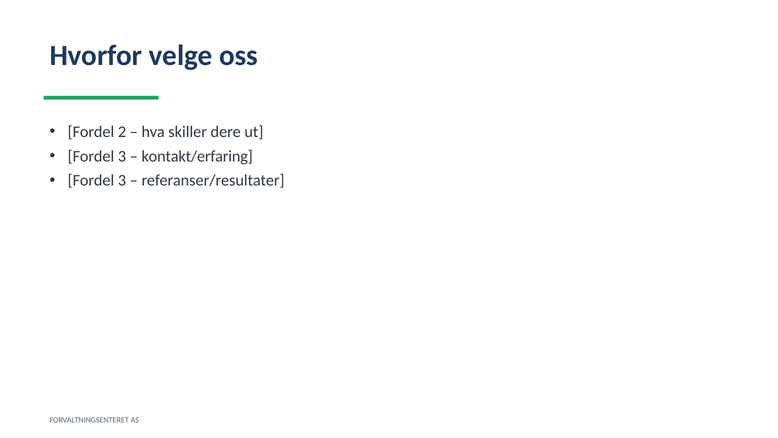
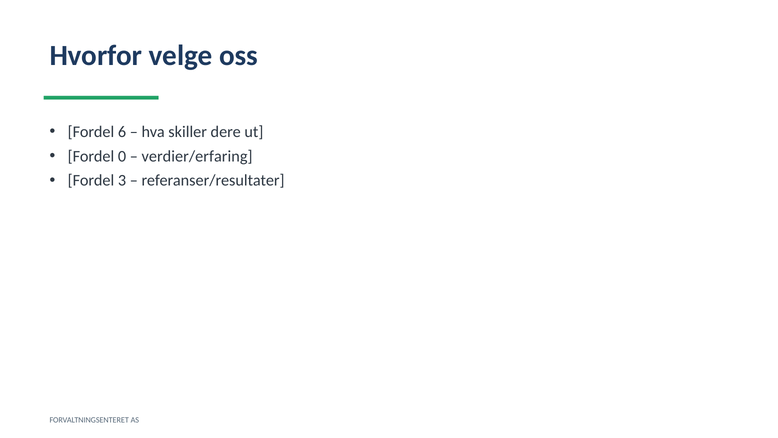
2: 2 -> 6
3 at (122, 156): 3 -> 0
kontakt/erfaring: kontakt/erfaring -> verdier/erfaring
